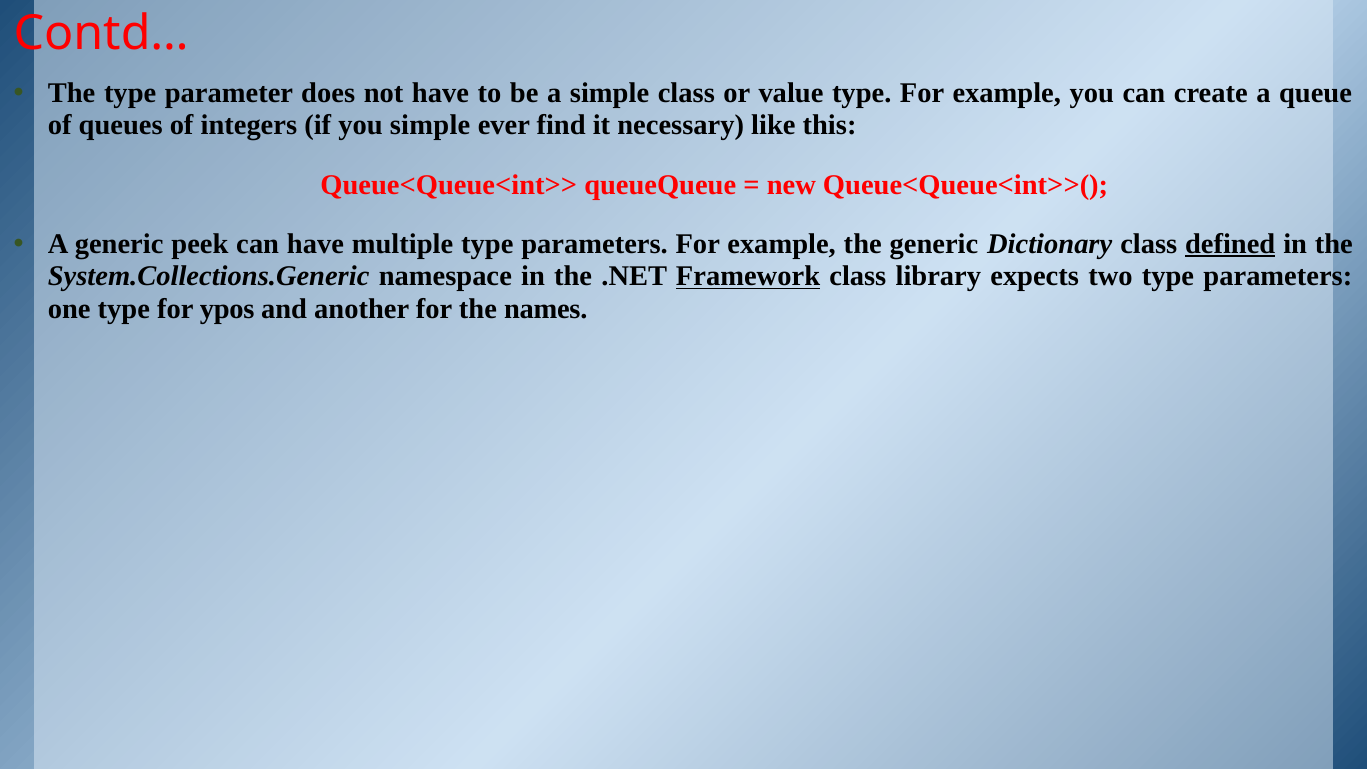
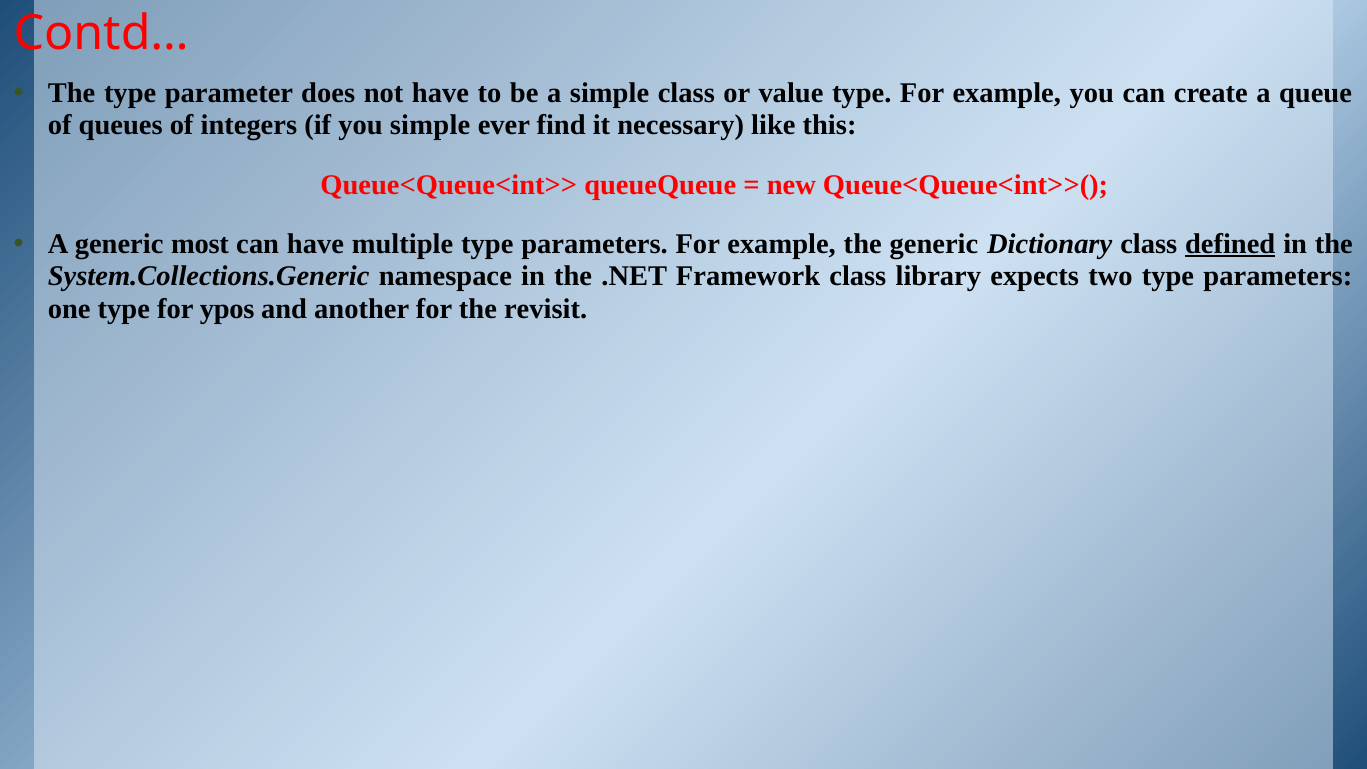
peek: peek -> most
Framework underline: present -> none
names: names -> revisit
